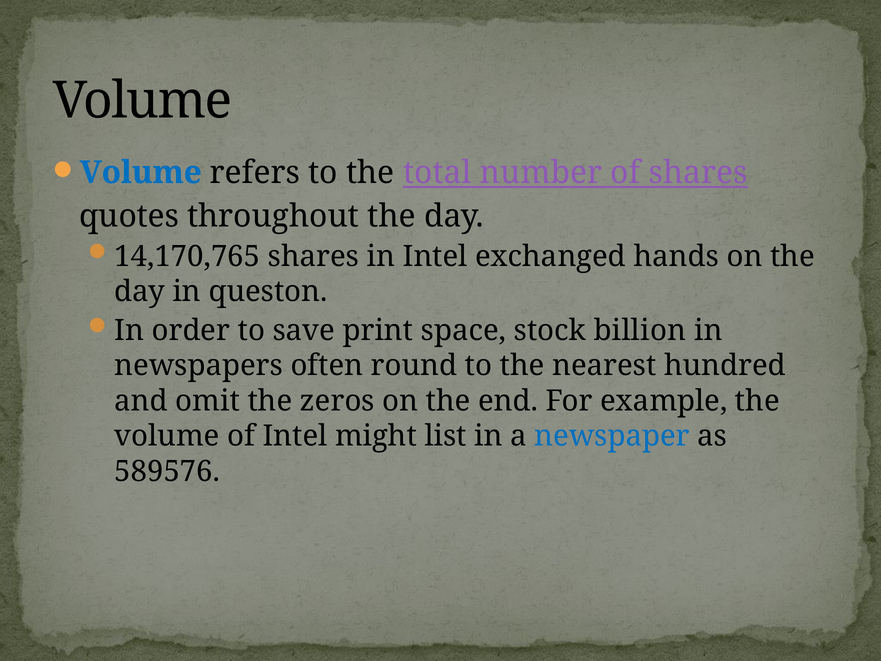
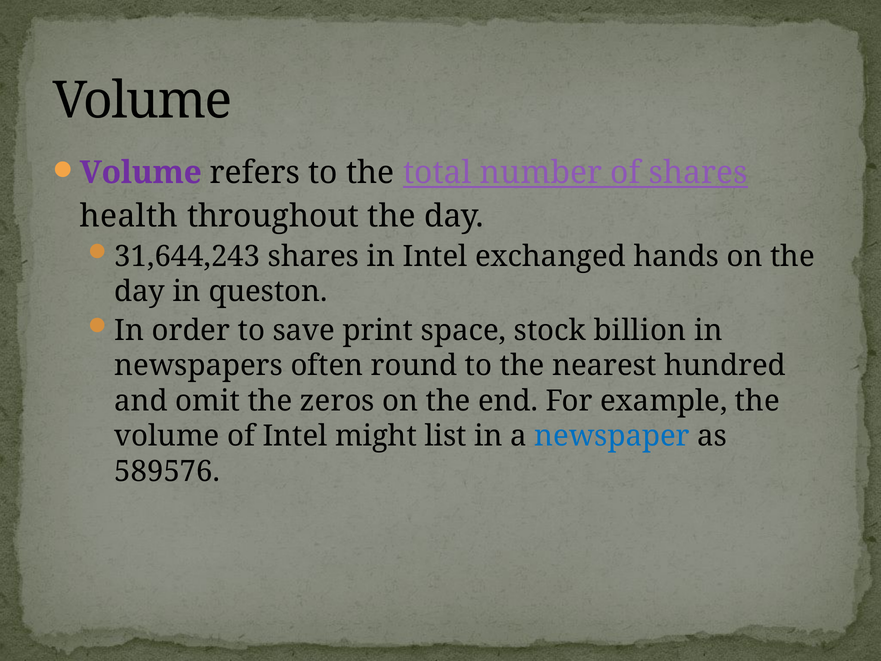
Volume at (141, 173) colour: blue -> purple
quotes: quotes -> health
14,170,765: 14,170,765 -> 31,644,243
